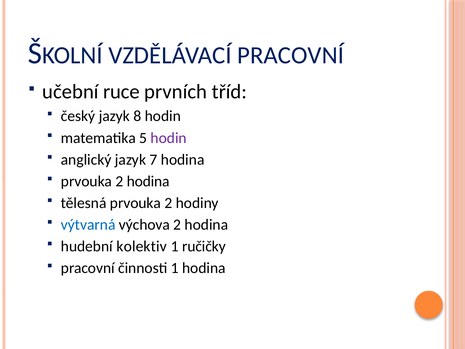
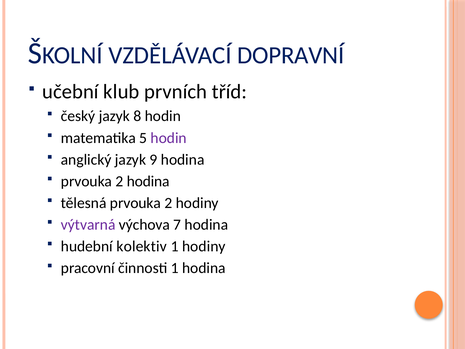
VZDĚLÁVACÍ PRACOVNÍ: PRACOVNÍ -> DOPRAVNÍ
ruce: ruce -> klub
7: 7 -> 9
výtvarná colour: blue -> purple
výchova 2: 2 -> 7
1 ručičky: ručičky -> hodiny
